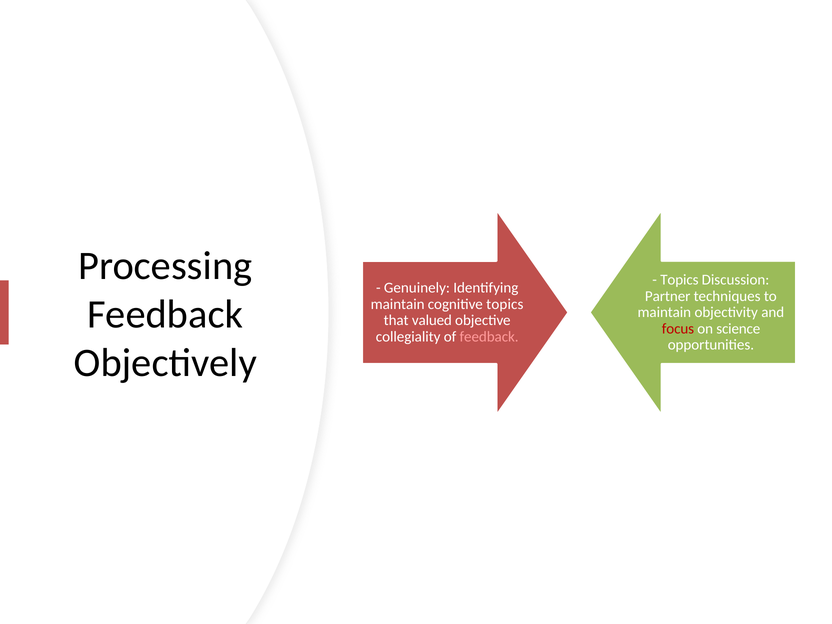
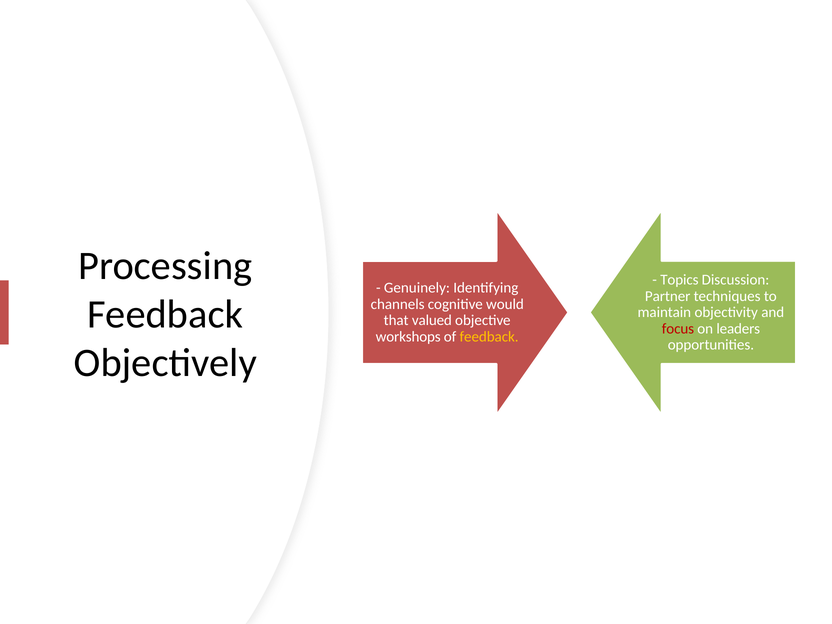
maintain at (398, 304): maintain -> channels
cognitive topics: topics -> would
science: science -> leaders
collegiality: collegiality -> workshops
feedback at (489, 337) colour: pink -> yellow
